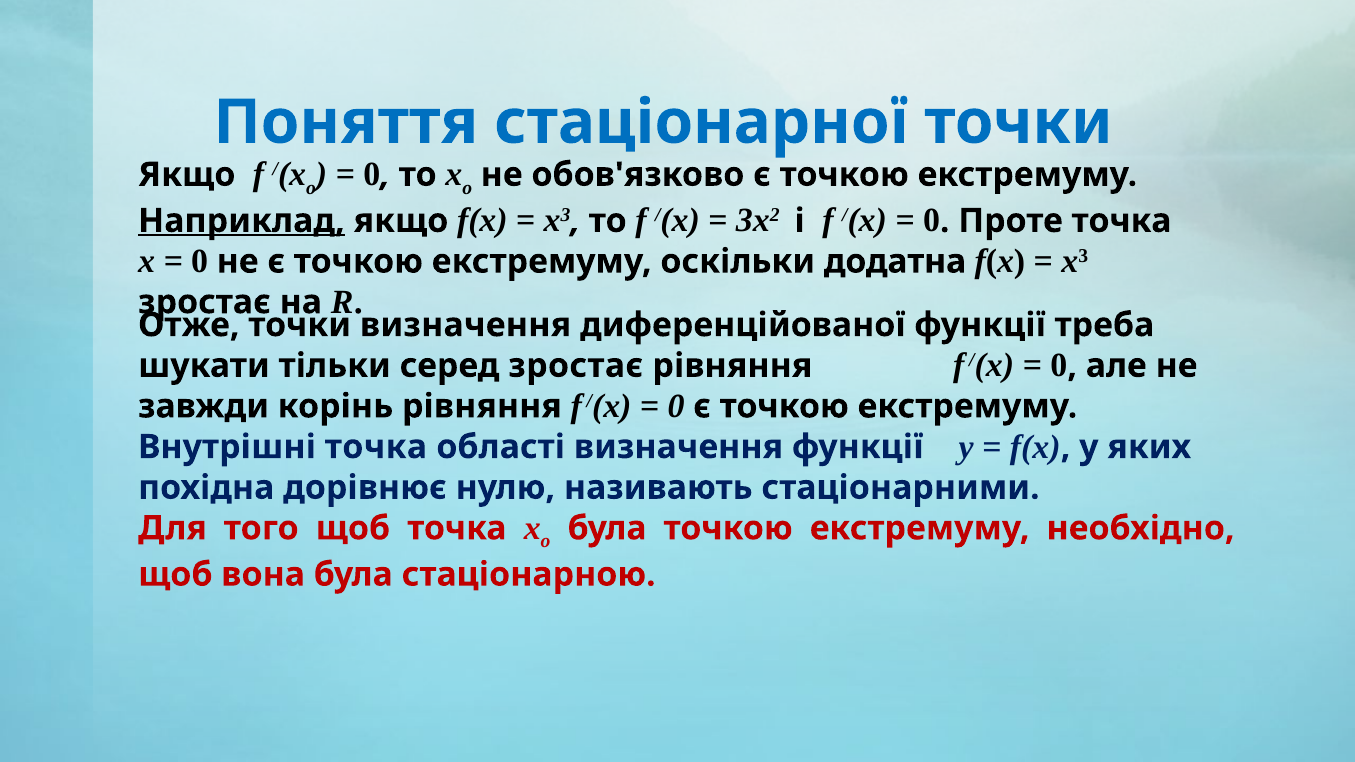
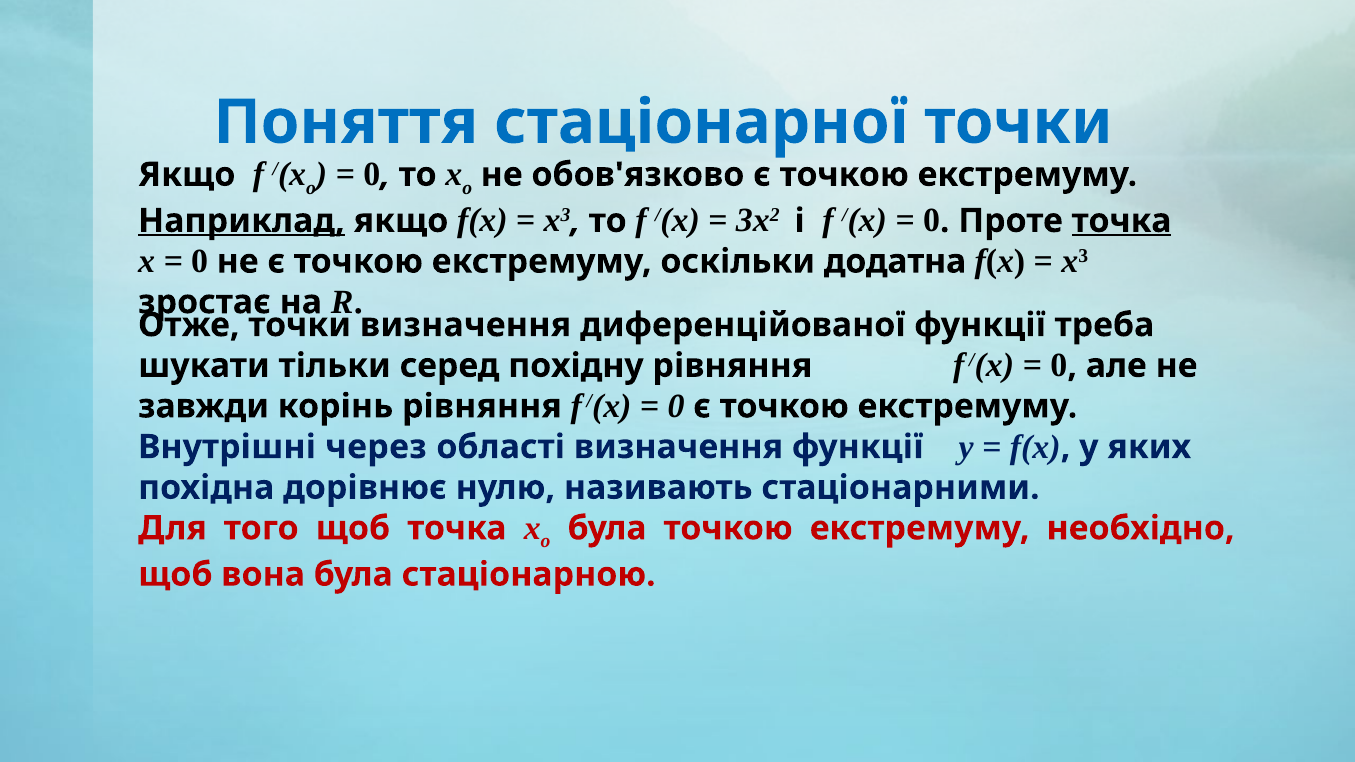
точка at (1122, 221) underline: none -> present
серед зростає: зростає -> похідну
Внутрішні точка: точка -> через
